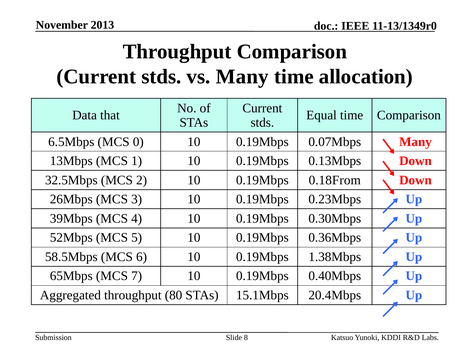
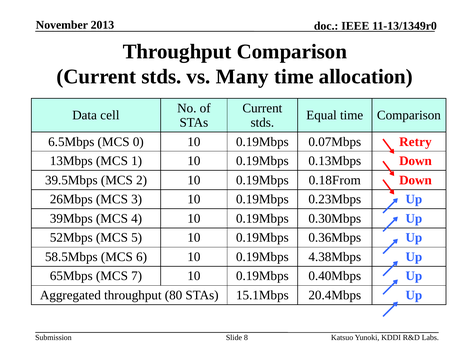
that: that -> cell
0.07Mbps Many: Many -> Retry
32.5Mbps: 32.5Mbps -> 39.5Mbps
1.38Mbps: 1.38Mbps -> 4.38Mbps
